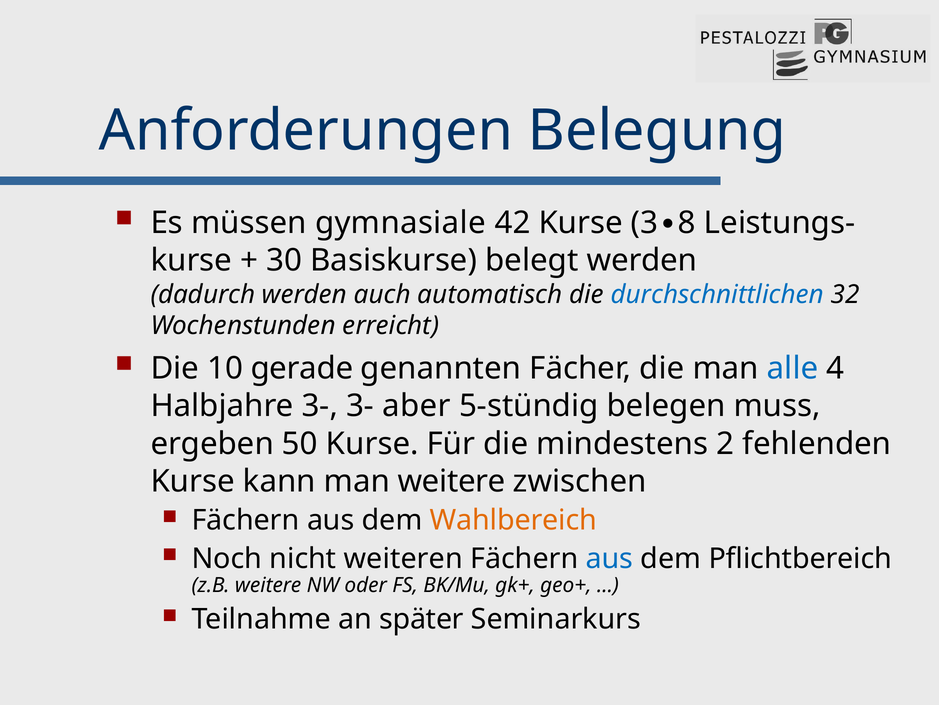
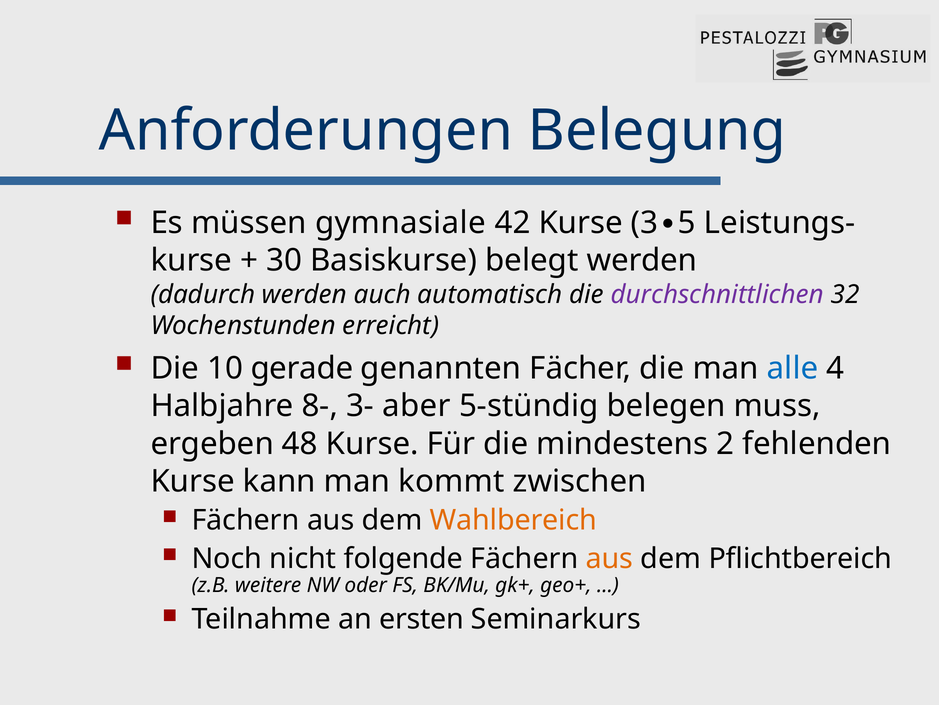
8: 8 -> 5
durchschnittlichen colour: blue -> purple
Halbjahre 3-: 3- -> 8-
50: 50 -> 48
man weitere: weitere -> kommt
weiteren: weiteren -> folgende
aus at (609, 558) colour: blue -> orange
später: später -> ersten
